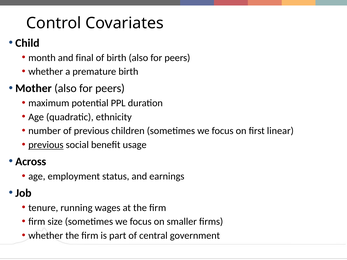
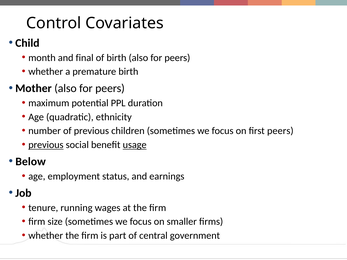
first linear: linear -> peers
usage underline: none -> present
Across: Across -> Below
